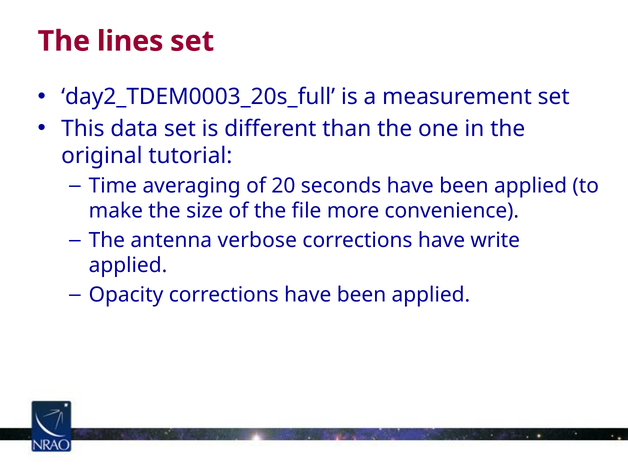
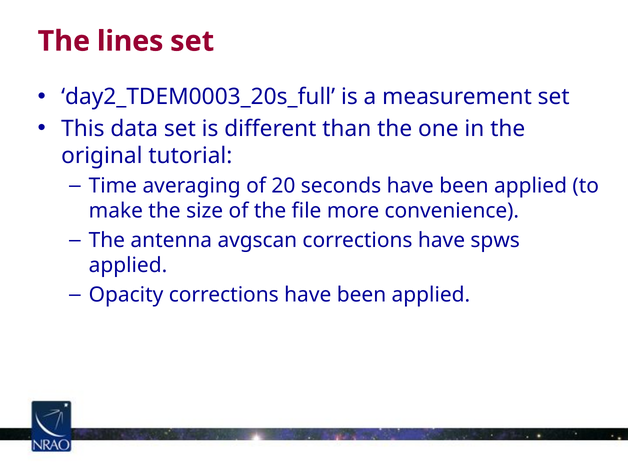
verbose: verbose -> avgscan
write: write -> spws
